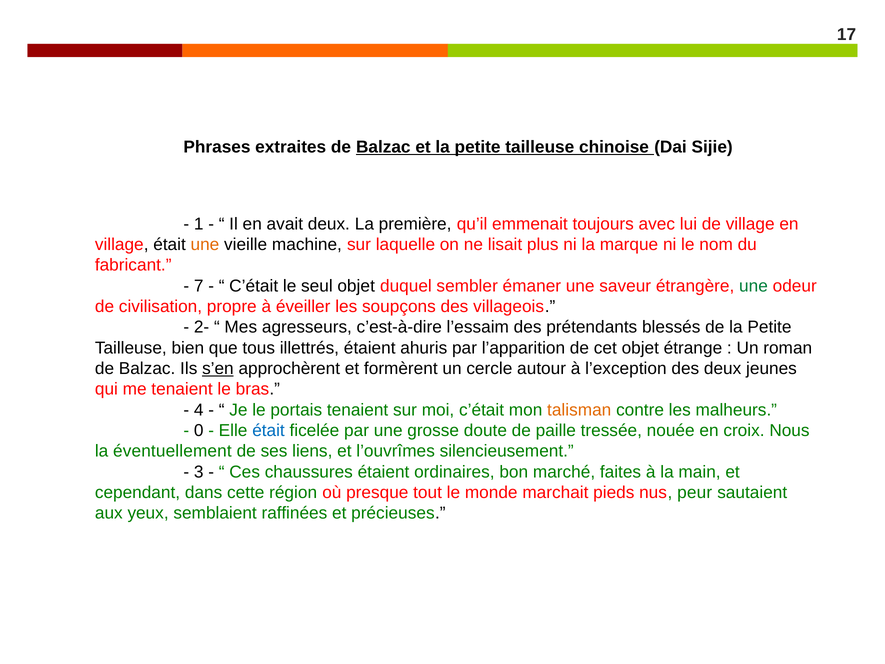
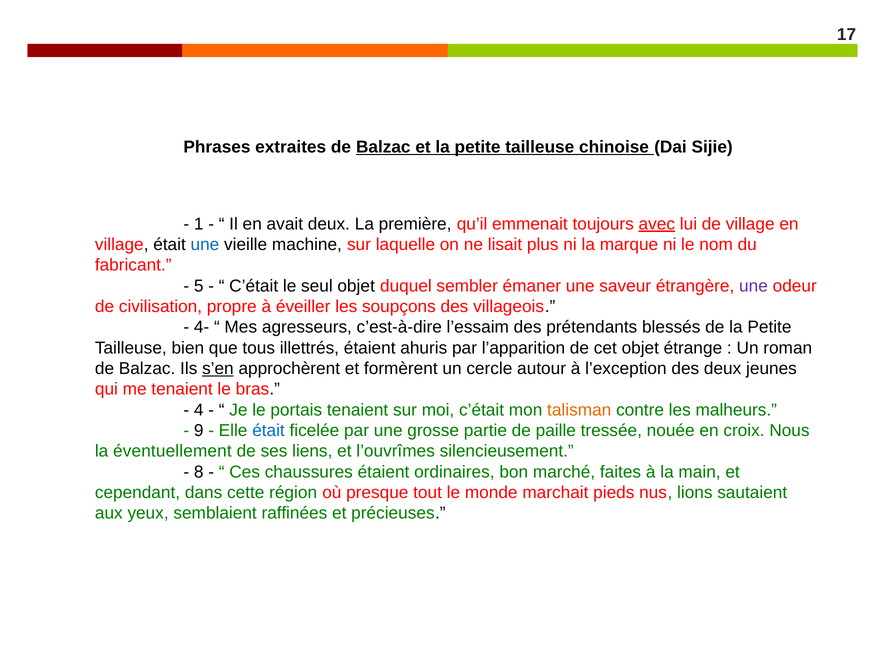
avec underline: none -> present
une at (205, 244) colour: orange -> blue
7: 7 -> 5
une at (754, 286) colour: green -> purple
2-: 2- -> 4-
0: 0 -> 9
doute: doute -> partie
3: 3 -> 8
peur: peur -> lions
